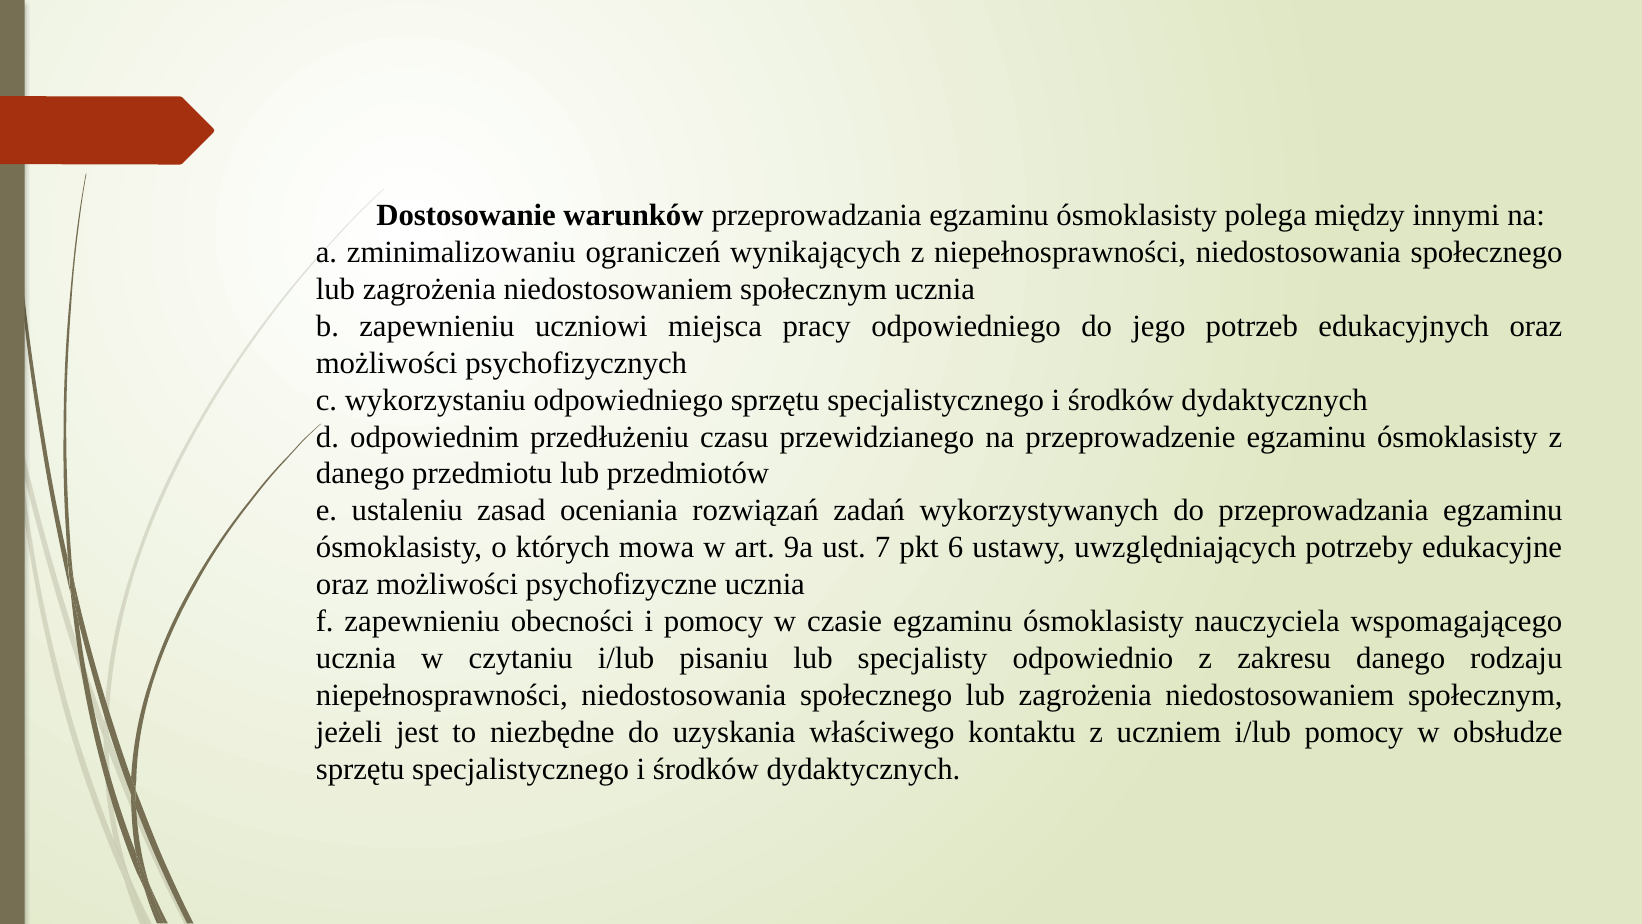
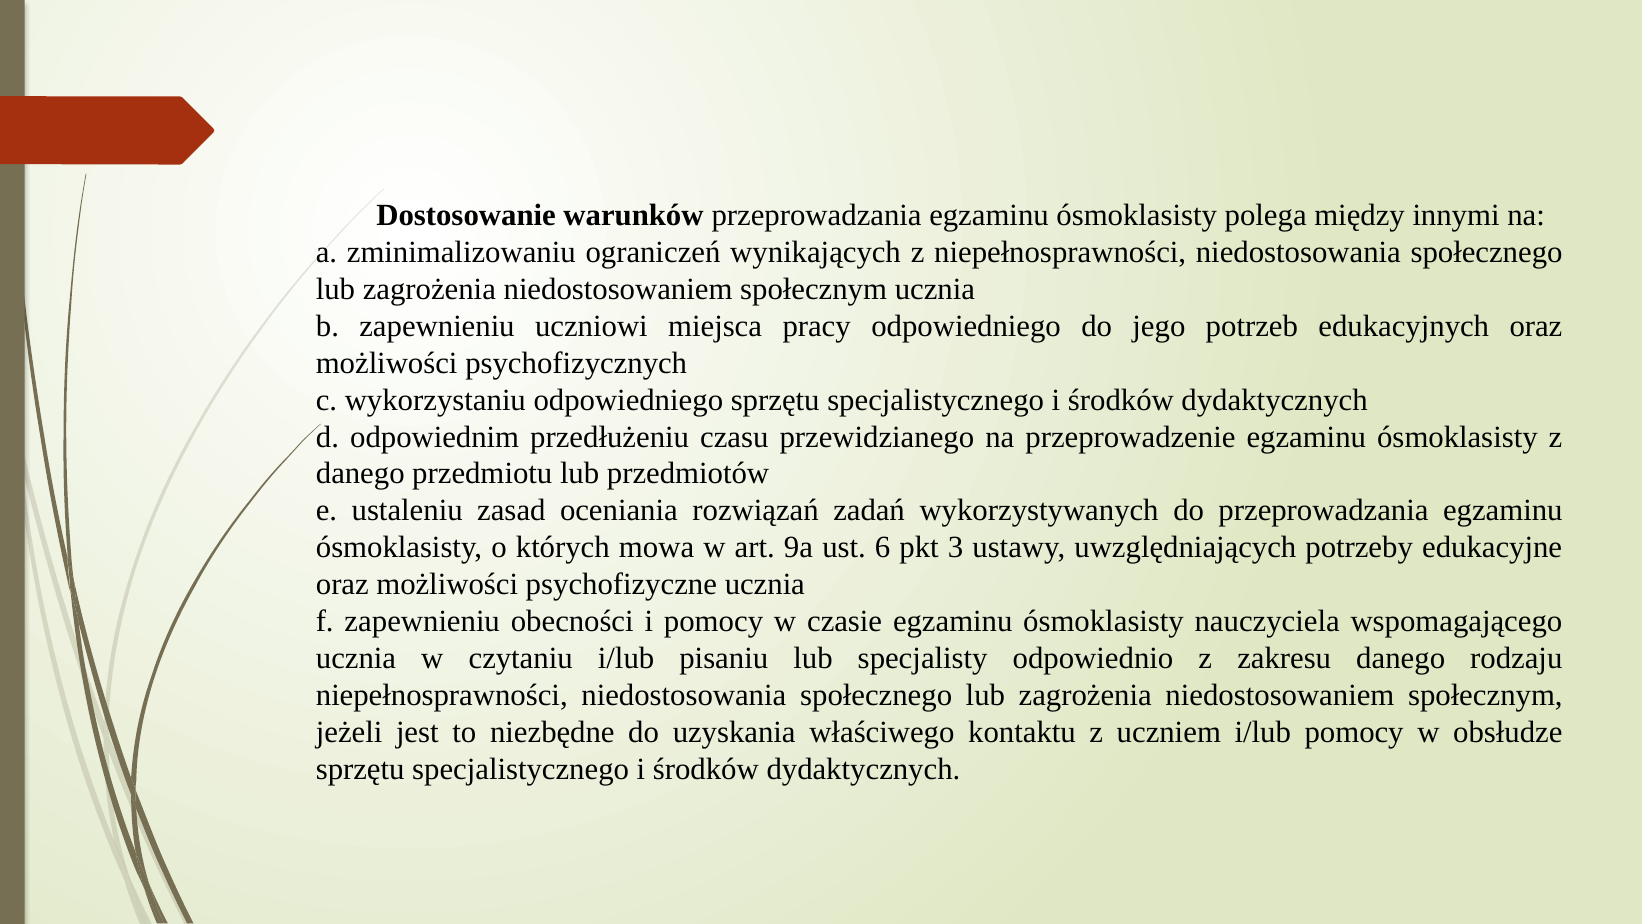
7: 7 -> 6
6: 6 -> 3
